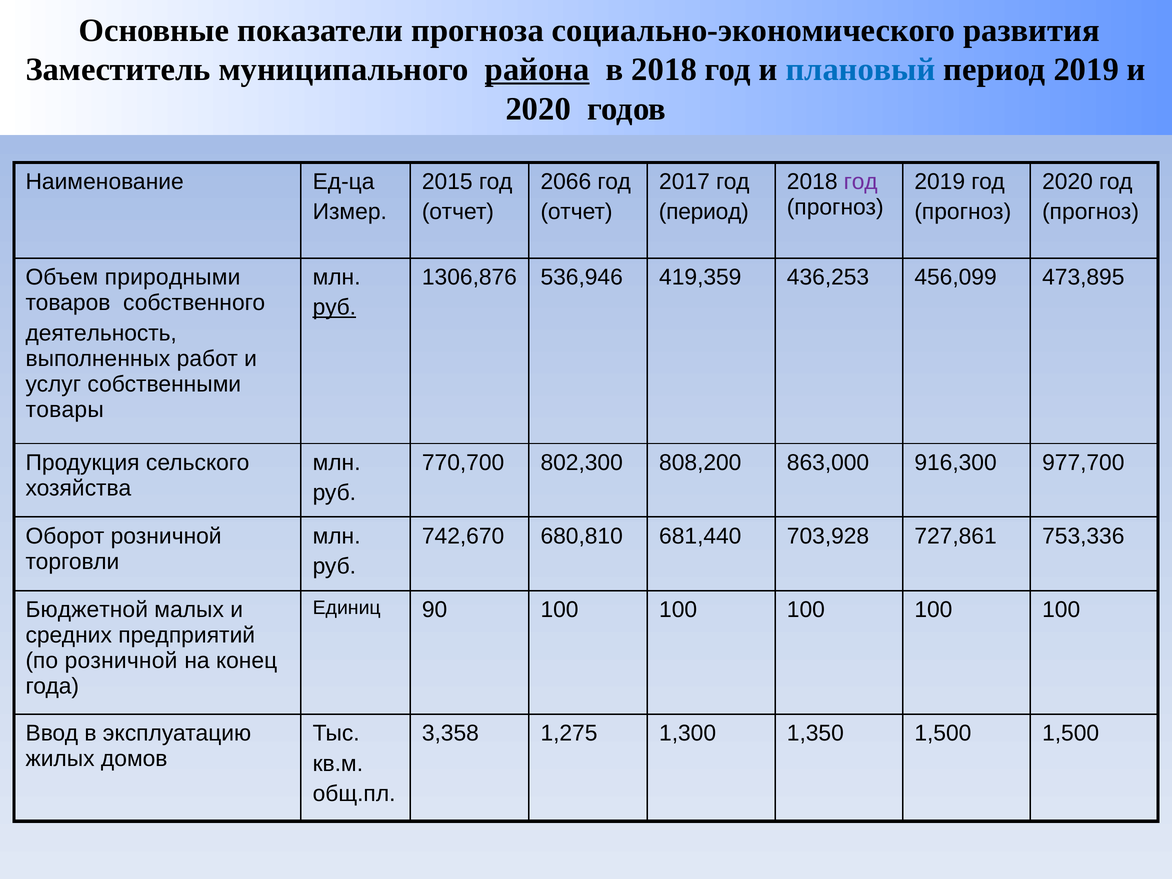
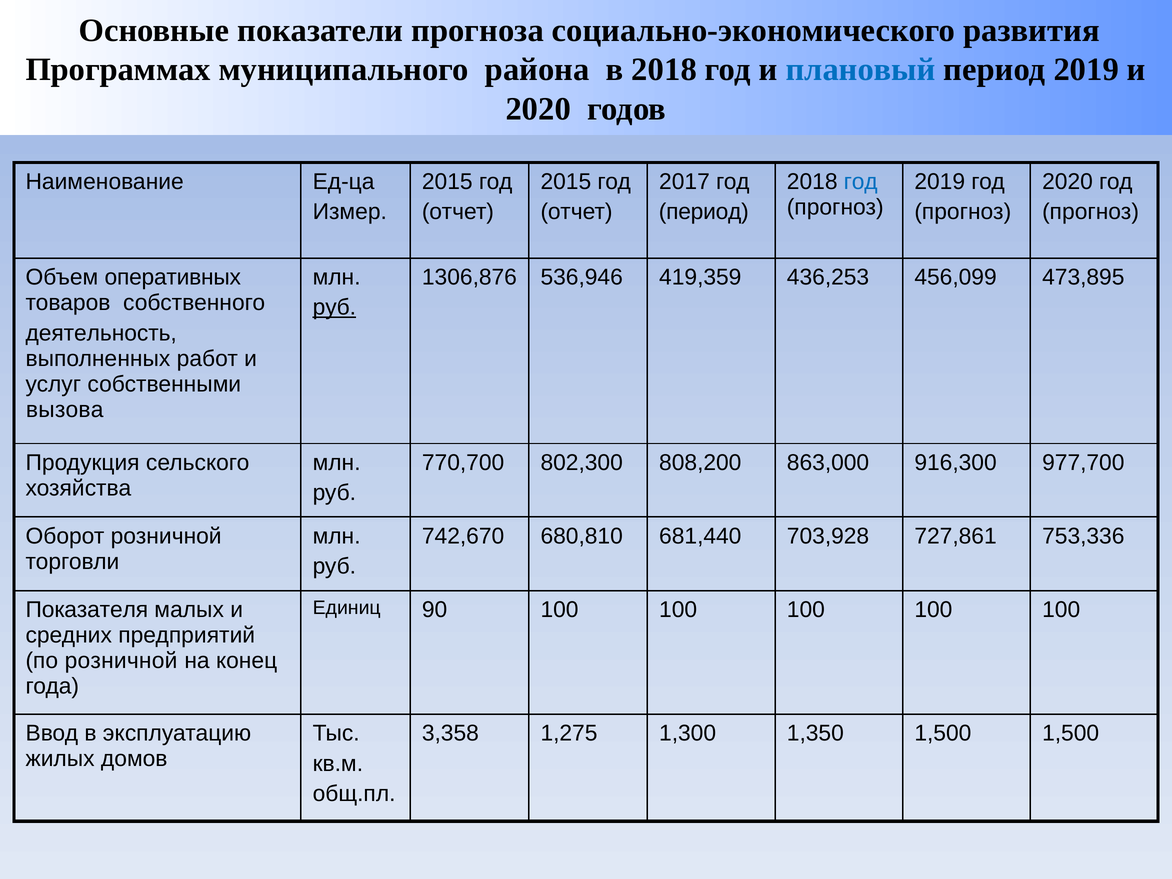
Заместитель: Заместитель -> Программах
района underline: present -> none
2066 at (566, 182): 2066 -> 2015
год at (861, 182) colour: purple -> blue
природными: природными -> оперативных
товары: товары -> вызова
Бюджетной: Бюджетной -> Показателя
